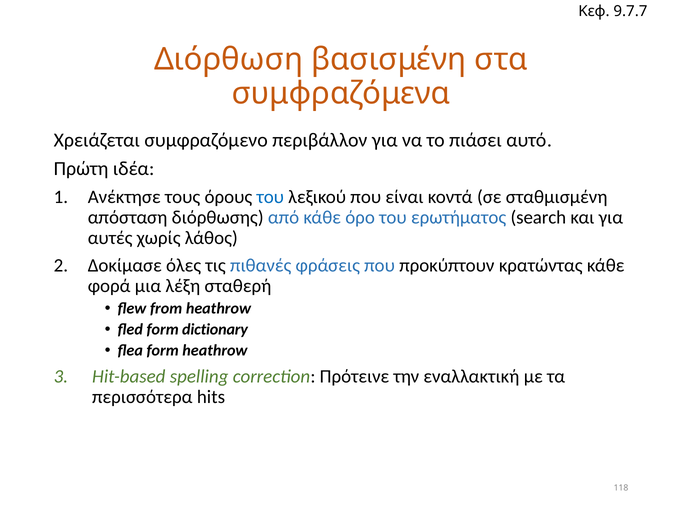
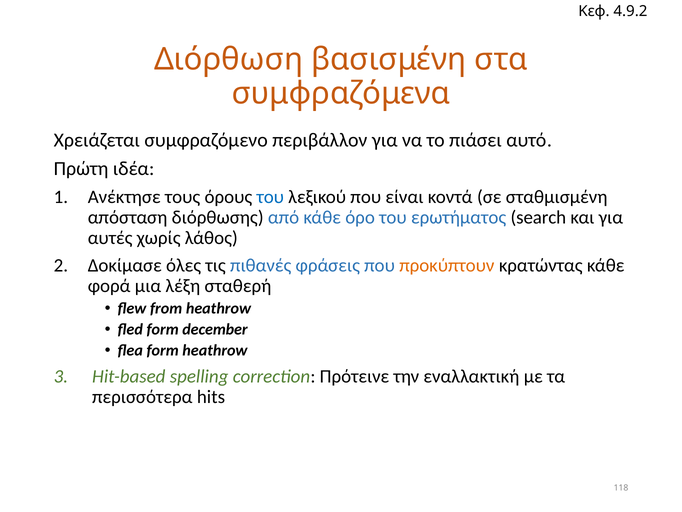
9.7.7: 9.7.7 -> 4.9.2
προκύπτουν colour: black -> orange
dictionary: dictionary -> december
